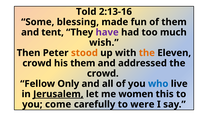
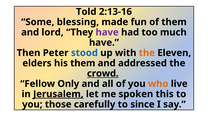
tent: tent -> lord
wish at (104, 43): wish -> have
stood colour: orange -> blue
crowd at (37, 63): crowd -> elders
crowd at (103, 73) underline: none -> present
who colour: blue -> orange
women: women -> spoken
come: come -> those
were: were -> since
